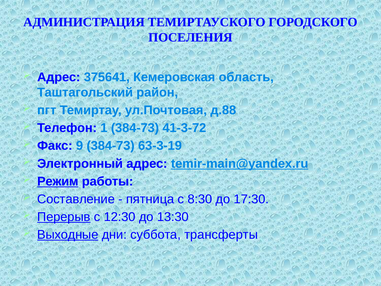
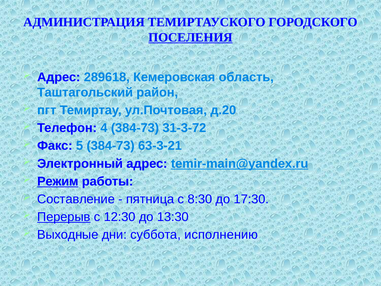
ПОСЕЛЕНИЯ underline: none -> present
375641: 375641 -> 289618
д.88: д.88 -> д.20
1: 1 -> 4
41-3-72: 41-3-72 -> 31-3-72
9: 9 -> 5
63-3-19: 63-3-19 -> 63-3-21
Выходные underline: present -> none
трансферты: трансферты -> исполнению
